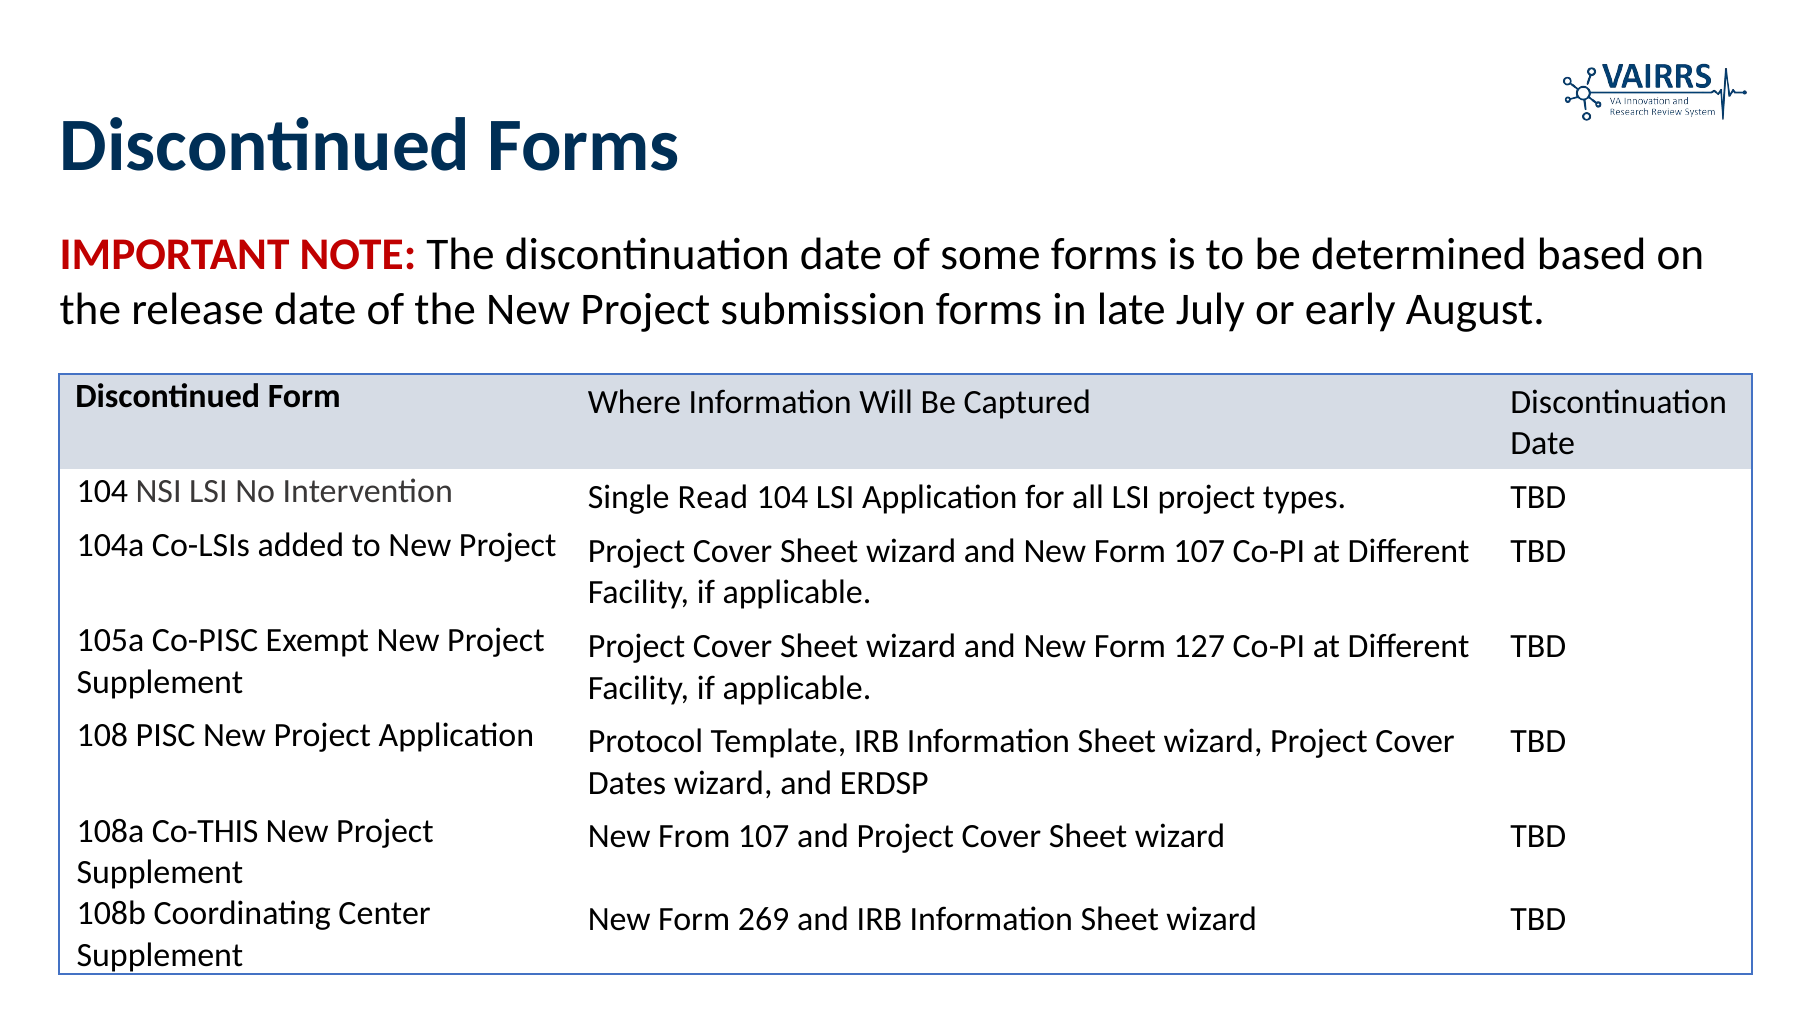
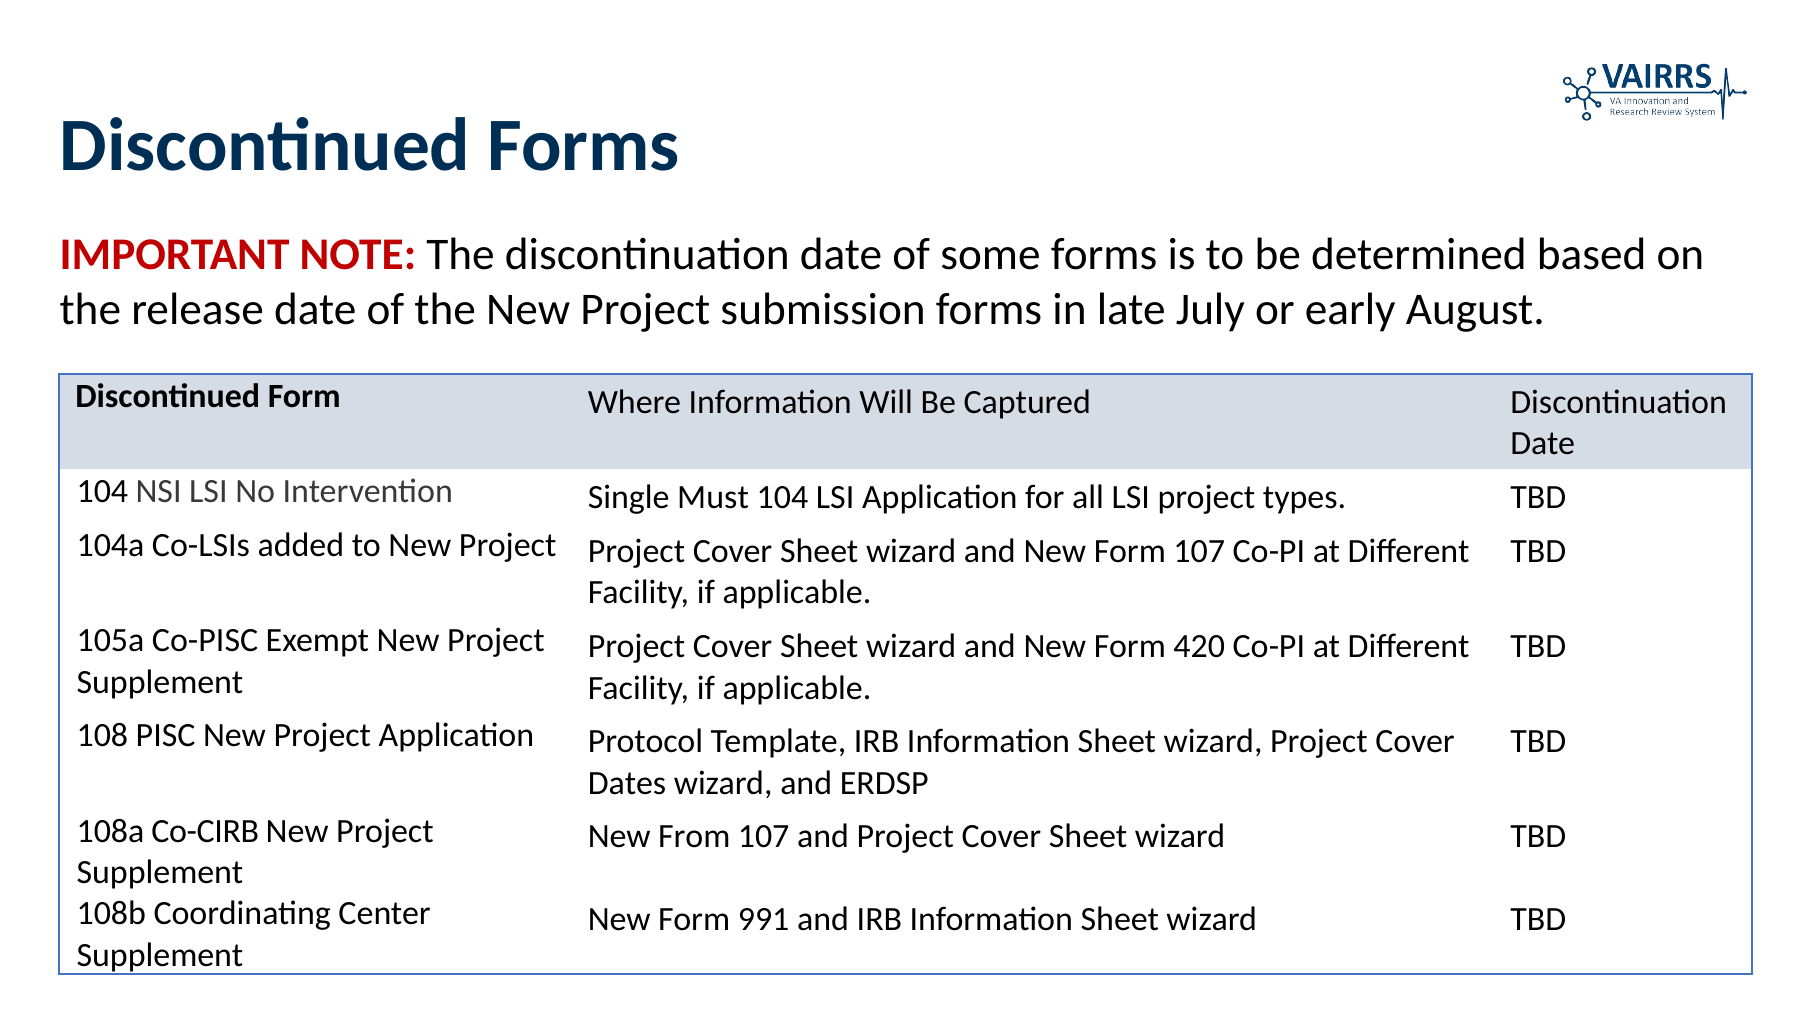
Read: Read -> Must
127: 127 -> 420
Co-THIS: Co-THIS -> Co-CIRB
269: 269 -> 991
